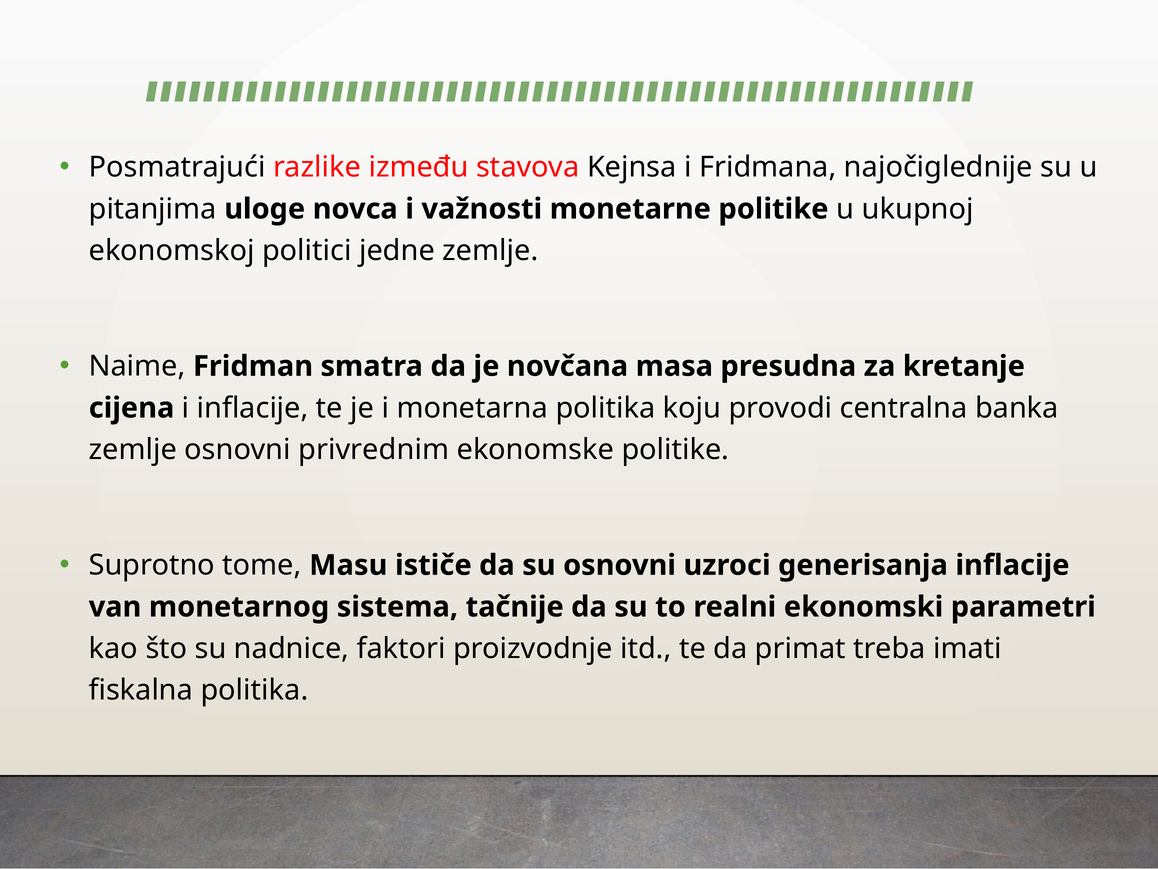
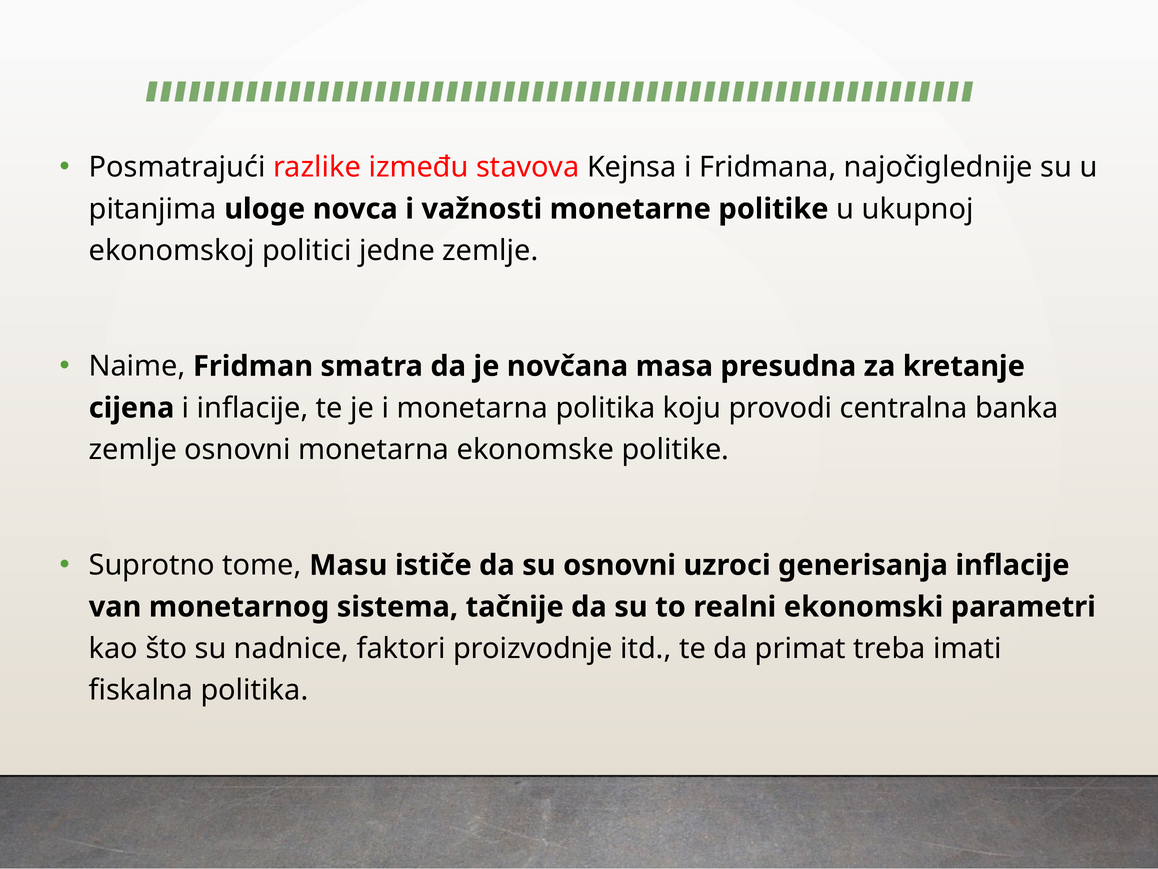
osnovni privrednim: privrednim -> monetarna
